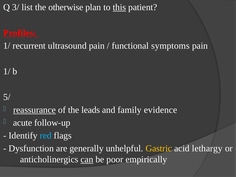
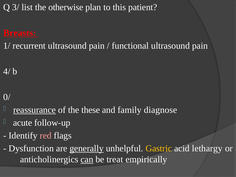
this underline: present -> none
Profiles: Profiles -> Breasts
functional symptoms: symptoms -> ultrasound
1/ at (7, 71): 1/ -> 4/
5/: 5/ -> 0/
leads: leads -> these
evidence: evidence -> diagnose
red colour: light blue -> pink
generally underline: none -> present
poor: poor -> treat
